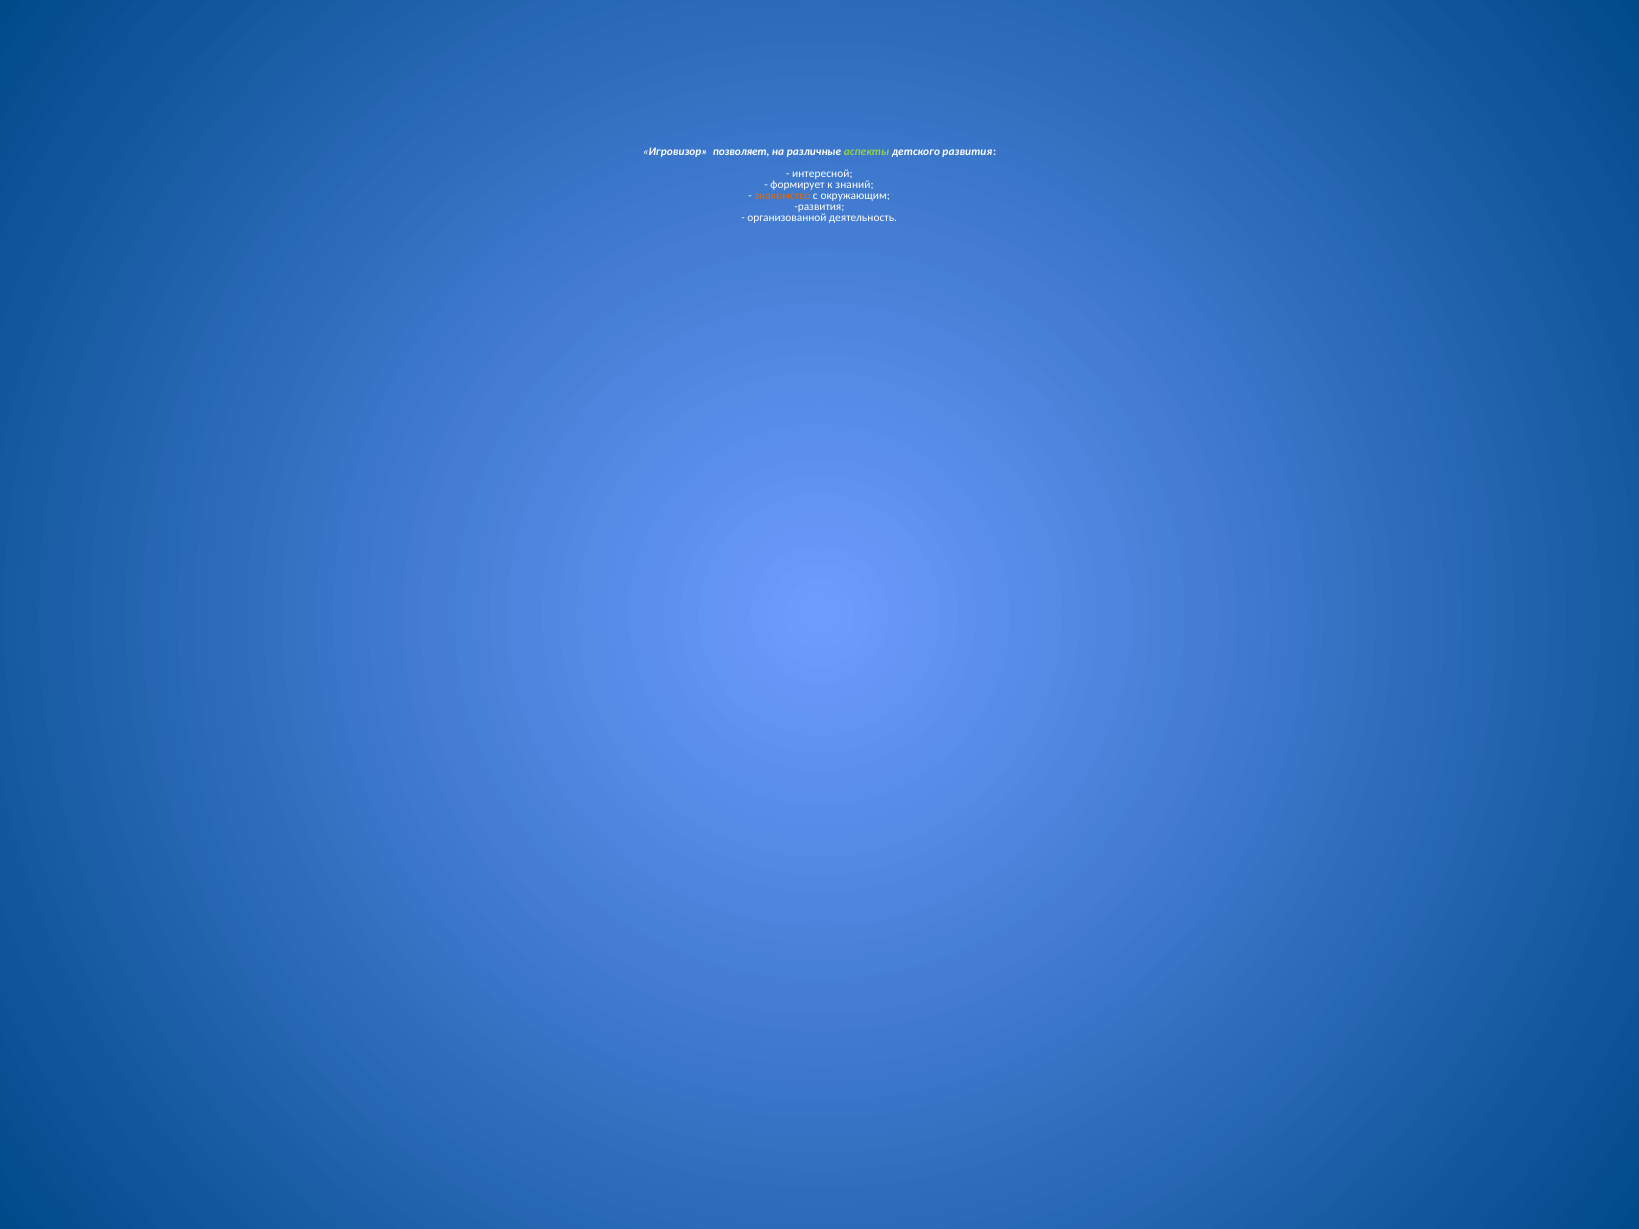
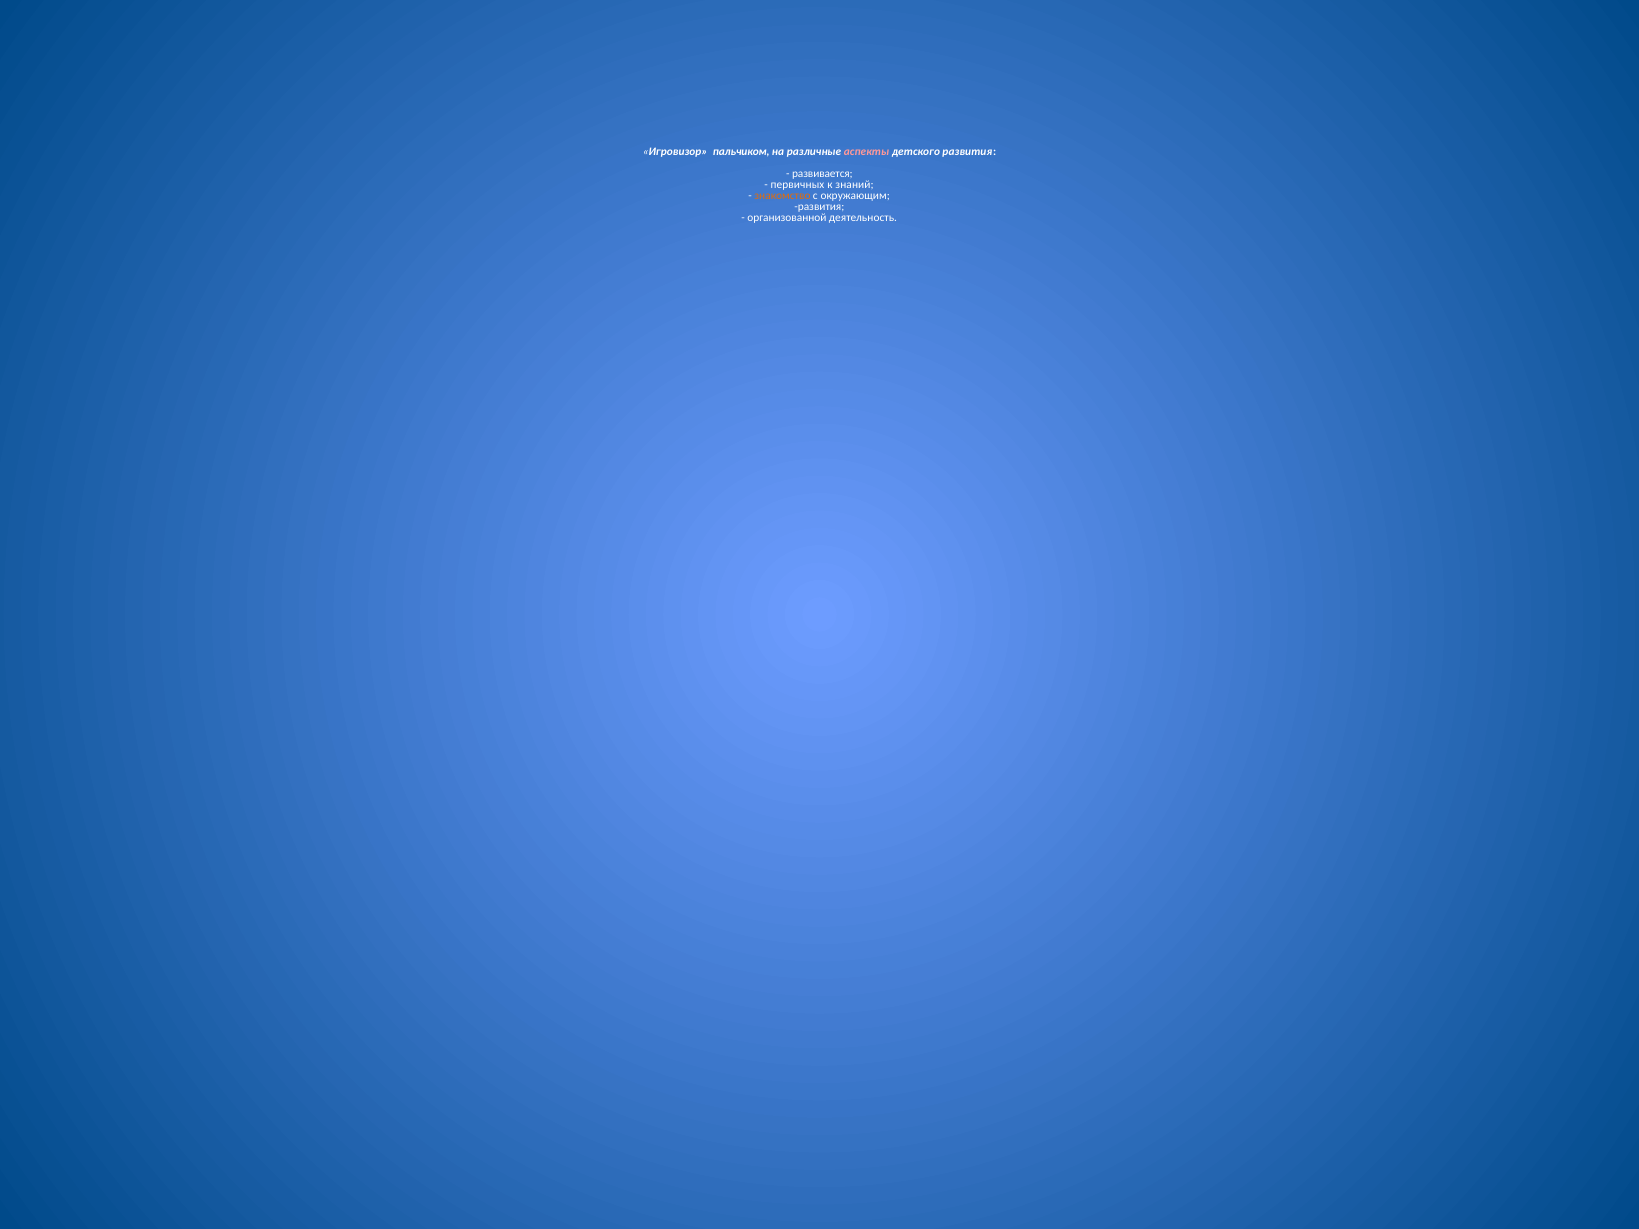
позволяет: позволяет -> пальчиком
аспекты colour: light green -> pink
интересной: интересной -> развивается
формирует: формирует -> первичных
